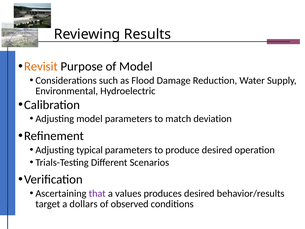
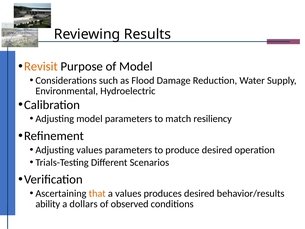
deviation: deviation -> resiliency
Adjusting typical: typical -> values
that colour: purple -> orange
target: target -> ability
